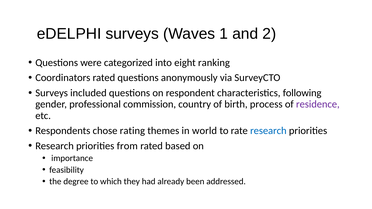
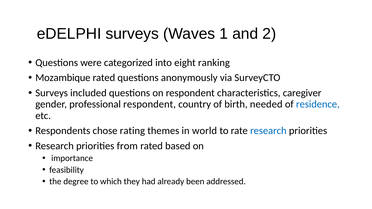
Coordinators: Coordinators -> Mozambique
following: following -> caregiver
professional commission: commission -> respondent
process: process -> needed
residence colour: purple -> blue
